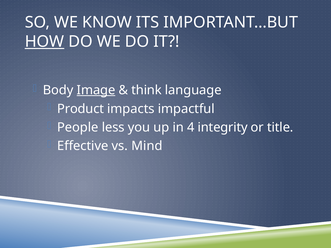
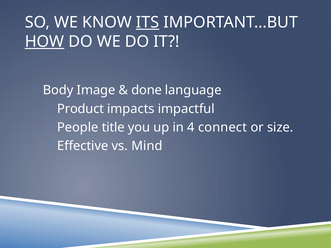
ITS underline: none -> present
Image underline: present -> none
think: think -> done
less: less -> title
integrity: integrity -> connect
title: title -> size
